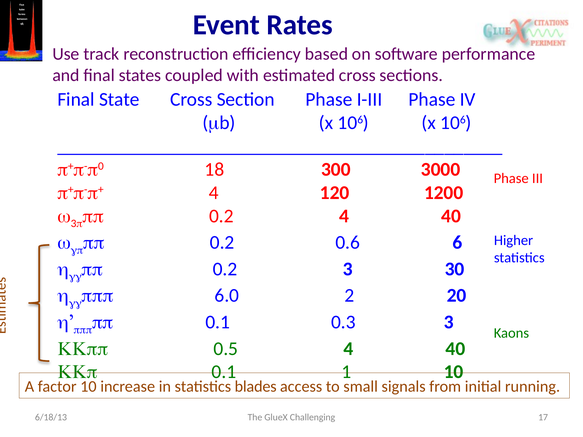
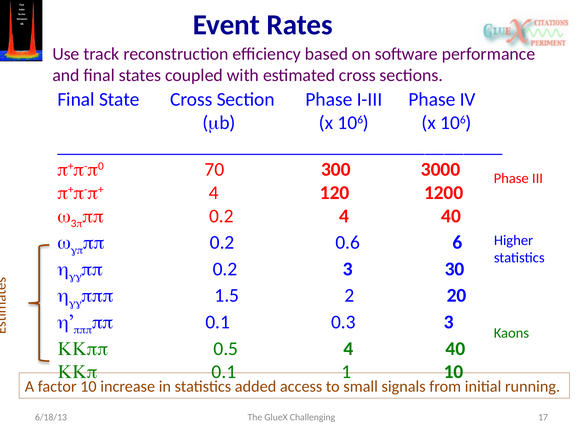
18: 18 -> 70
6.0: 6.0 -> 1.5
blades: blades -> added
